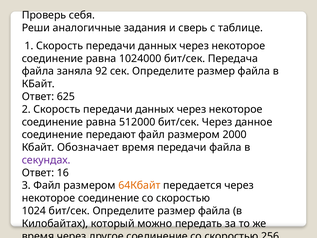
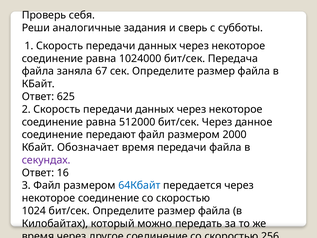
таблице: таблице -> субботы
92: 92 -> 67
64Кбайт colour: orange -> blue
